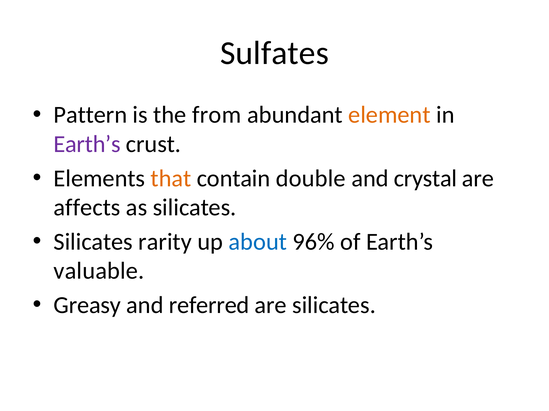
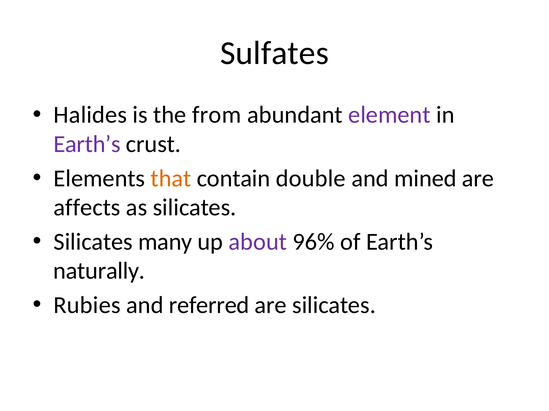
Pattern: Pattern -> Halides
element colour: orange -> purple
crystal: crystal -> mined
rarity: rarity -> many
about colour: blue -> purple
valuable: valuable -> naturally
Greasy: Greasy -> Rubies
